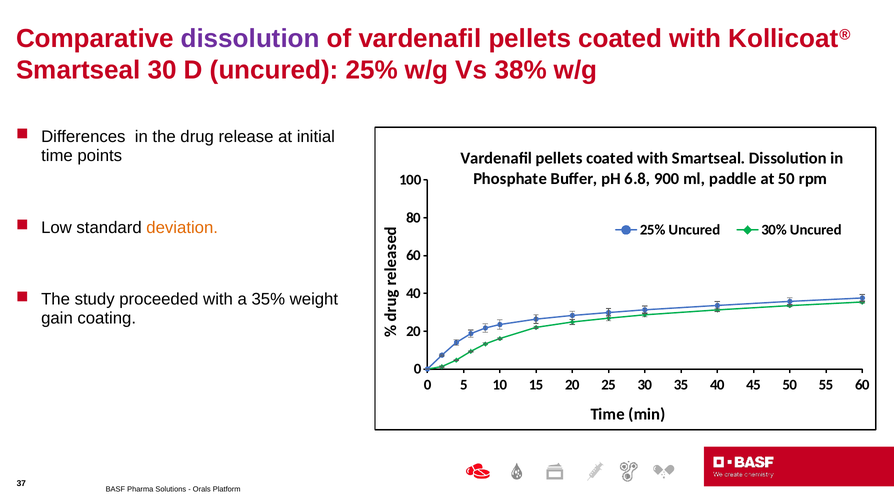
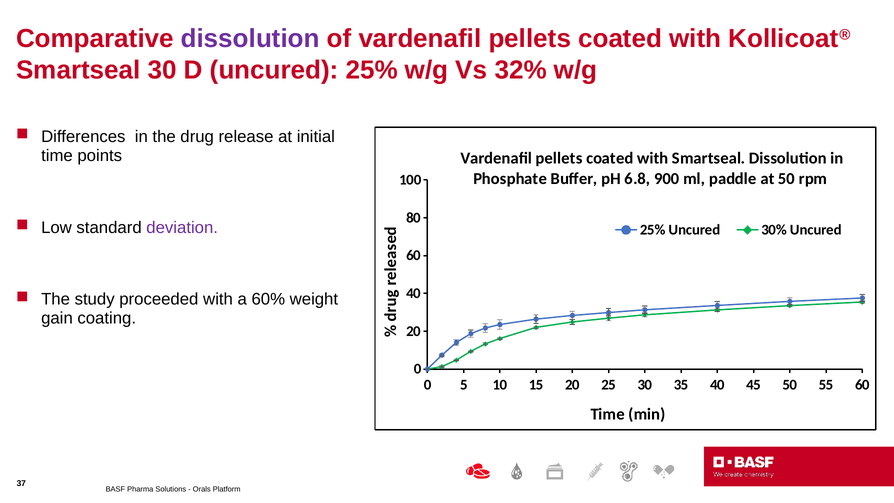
38%: 38% -> 32%
deviation colour: orange -> purple
35%: 35% -> 60%
